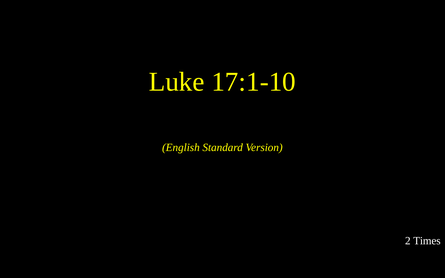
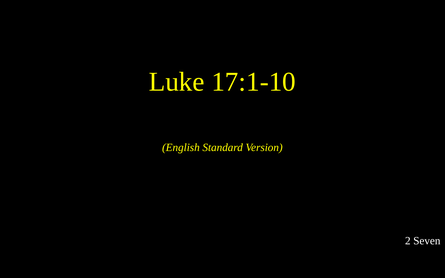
Times: Times -> Seven
